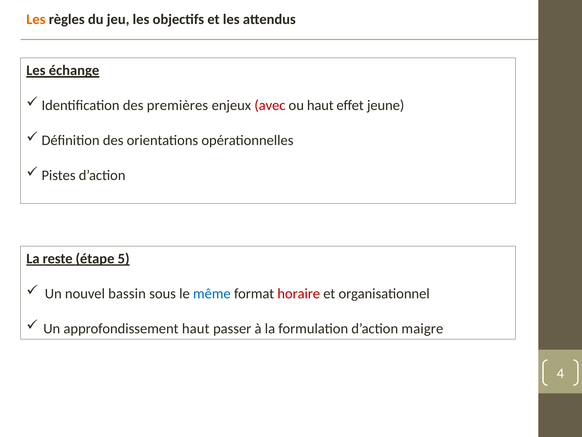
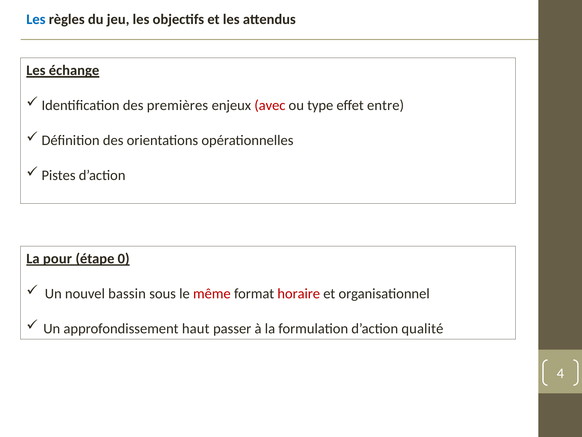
Les at (36, 19) colour: orange -> blue
ou haut: haut -> type
jeune: jeune -> entre
reste: reste -> pour
5: 5 -> 0
même colour: blue -> red
maigre: maigre -> qualité
